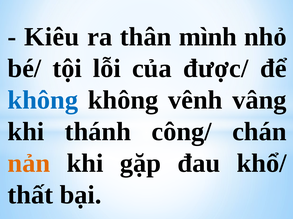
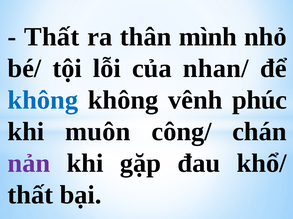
Kiêu at (52, 37): Kiêu -> Thất
được/: được/ -> nhan/
vâng: vâng -> phúc
thánh: thánh -> muôn
nản colour: orange -> purple
